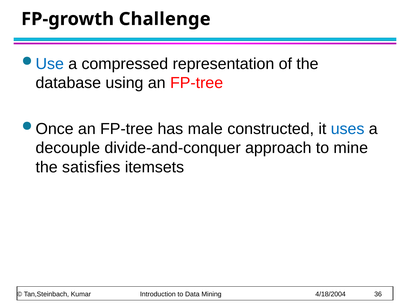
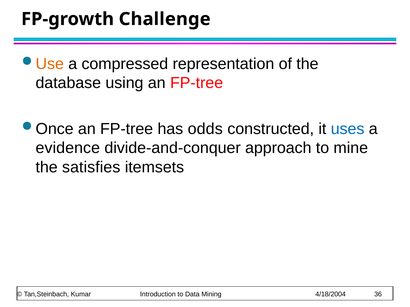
Use colour: blue -> orange
male: male -> odds
decouple: decouple -> evidence
